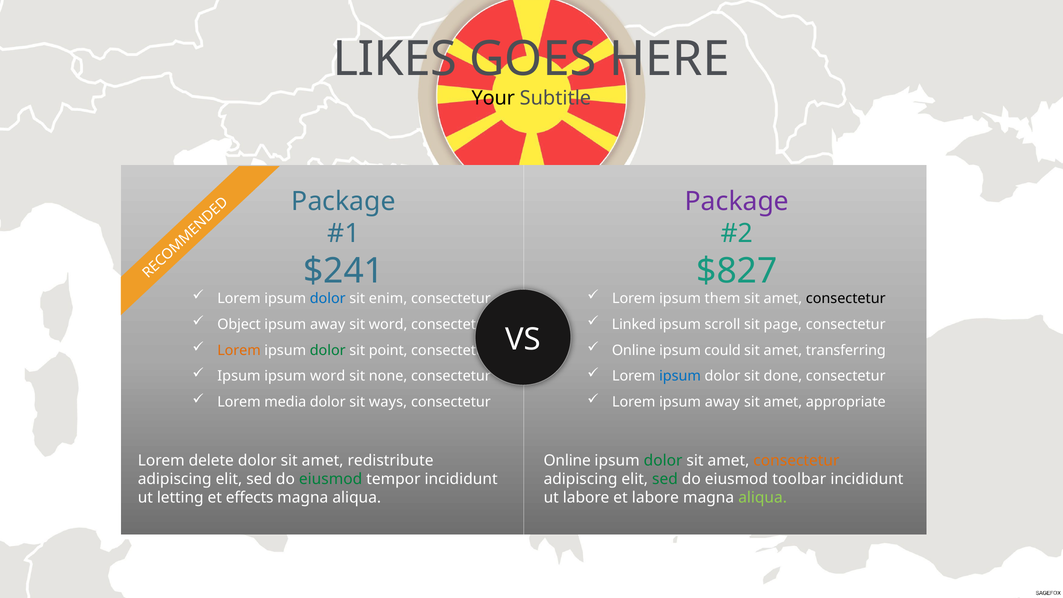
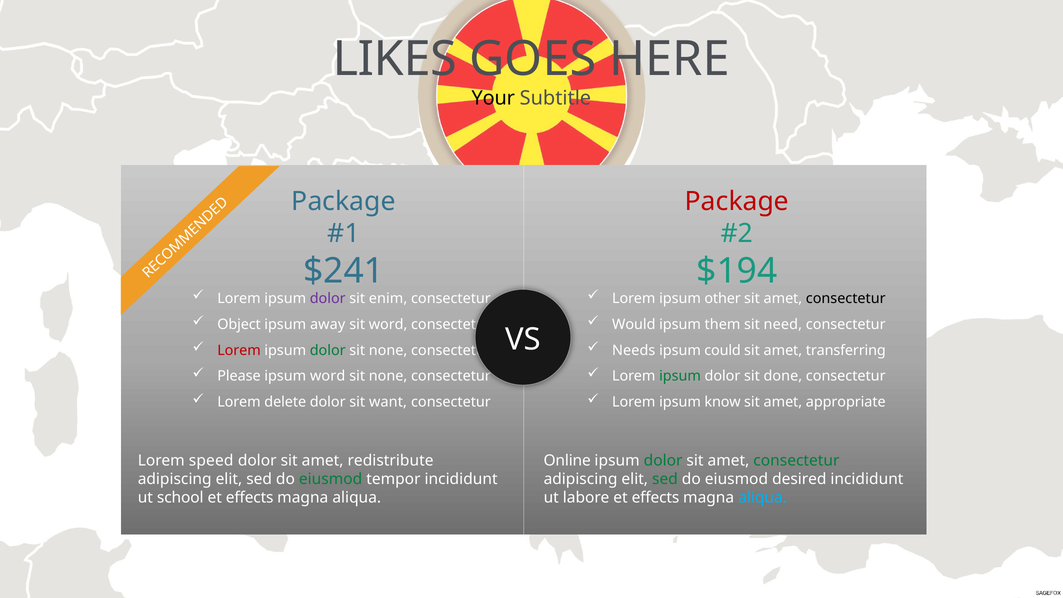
Package at (737, 201) colour: purple -> red
$827: $827 -> $194
dolor at (328, 298) colour: blue -> purple
them: them -> other
Linked: Linked -> Would
scroll: scroll -> them
page: page -> need
Lorem at (239, 350) colour: orange -> red
point at (388, 350): point -> none
Online at (634, 350): Online -> Needs
Ipsum at (239, 376): Ipsum -> Please
ipsum at (680, 376) colour: blue -> green
media: media -> delete
ways: ways -> want
Lorem ipsum away: away -> know
delete: delete -> speed
consectetur at (796, 460) colour: orange -> green
toolbar: toolbar -> desired
letting: letting -> school
labore et labore: labore -> effects
aliqua at (763, 498) colour: light green -> light blue
